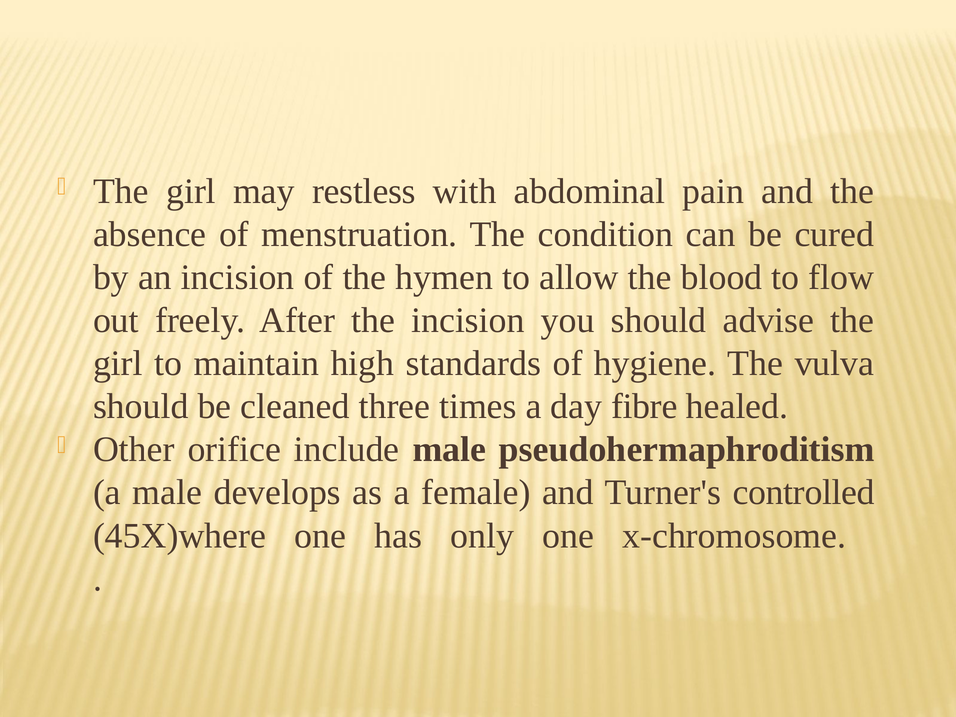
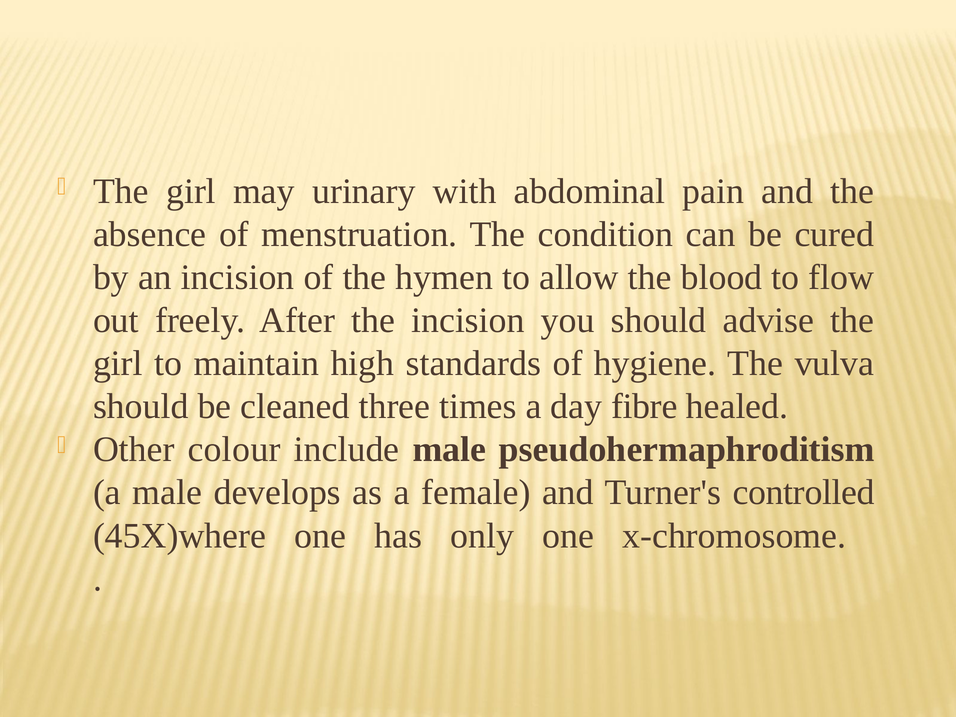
restless: restless -> urinary
orifice: orifice -> colour
